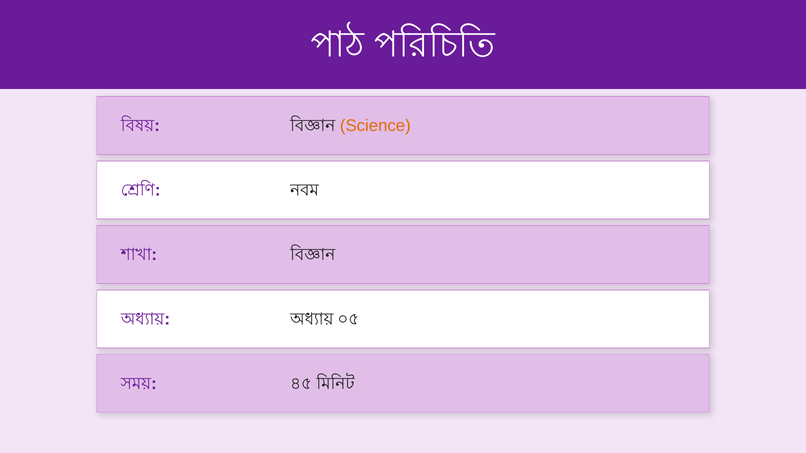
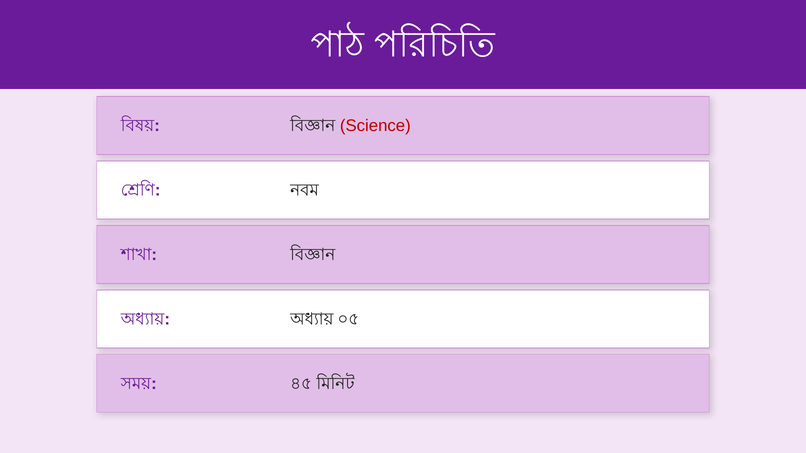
Science colour: orange -> red
